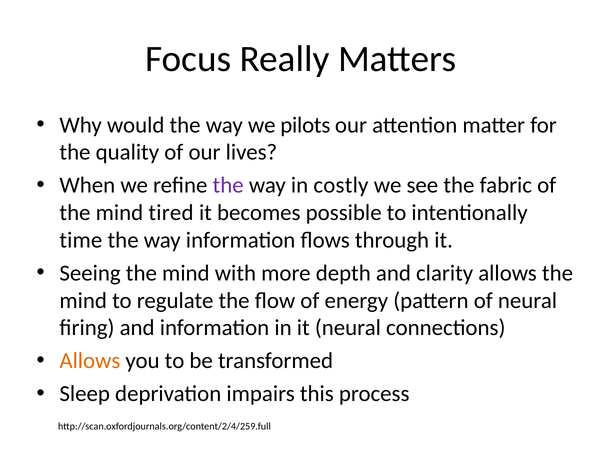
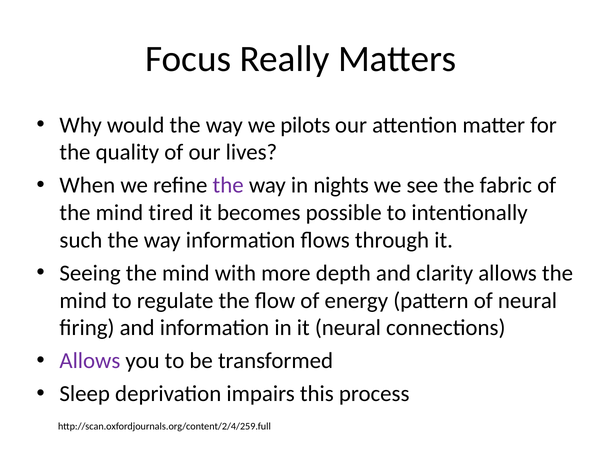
costly: costly -> nights
time: time -> such
Allows at (90, 361) colour: orange -> purple
